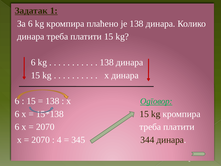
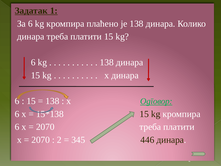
4 at (59, 140): 4 -> 2
344: 344 -> 446
